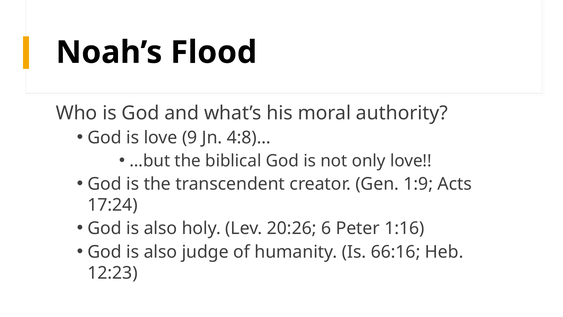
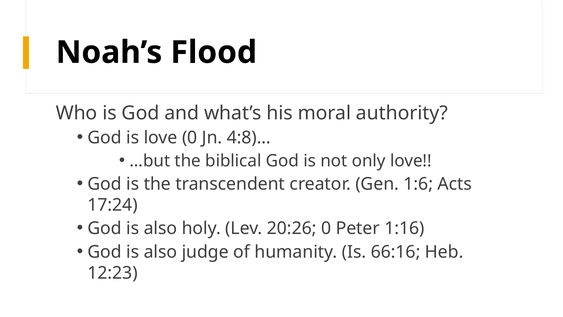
love 9: 9 -> 0
1:9: 1:9 -> 1:6
20:26 6: 6 -> 0
